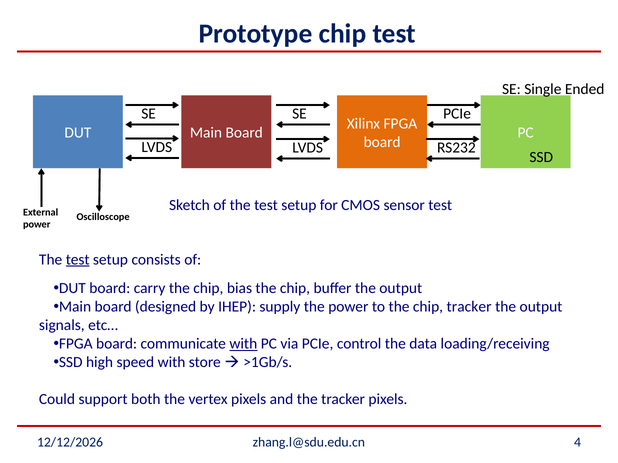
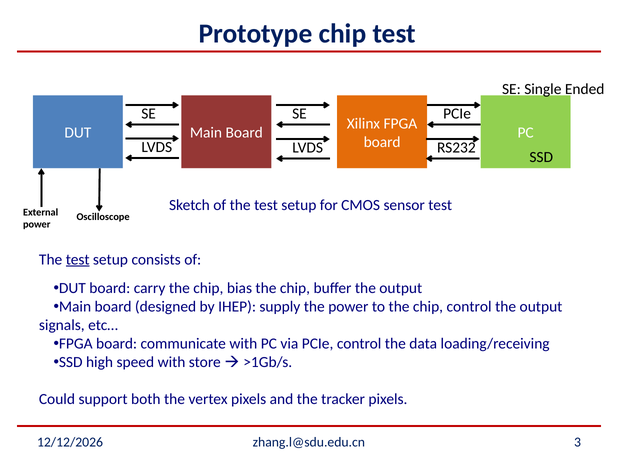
chip tracker: tracker -> control
with at (243, 344) underline: present -> none
4: 4 -> 3
